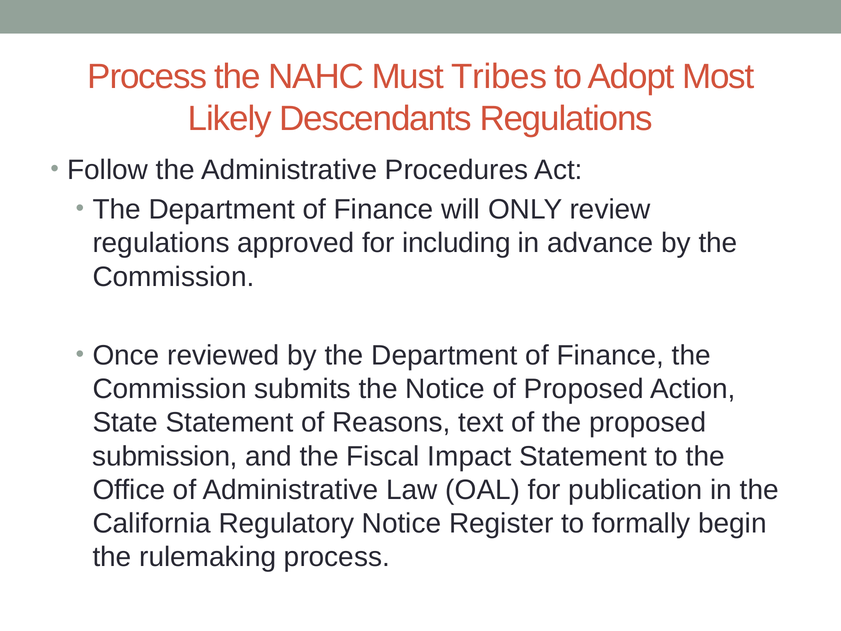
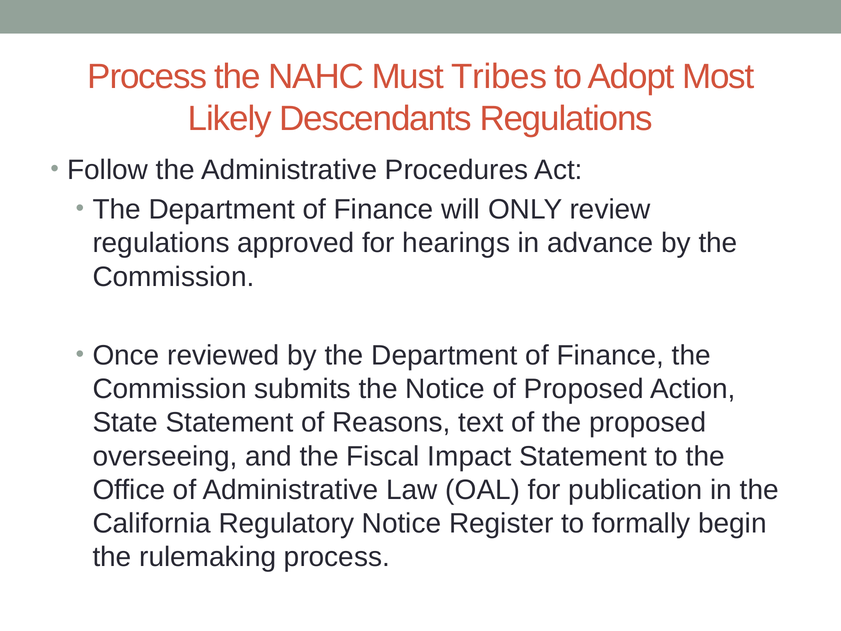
including: including -> hearings
submission: submission -> overseeing
